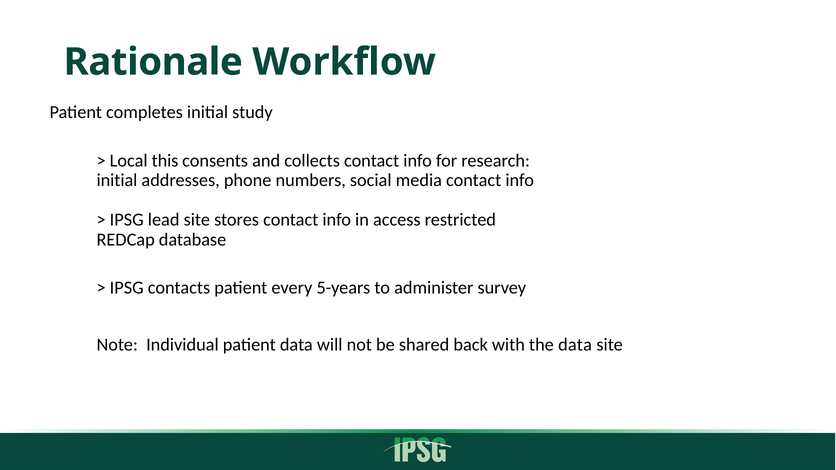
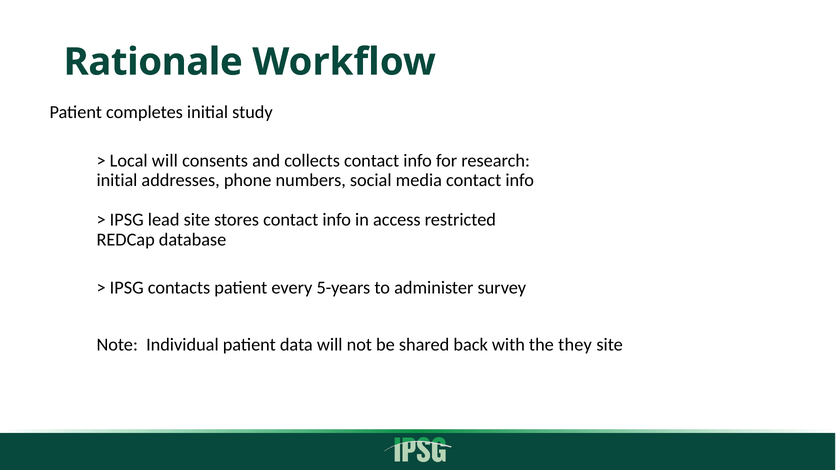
Local this: this -> will
the data: data -> they
